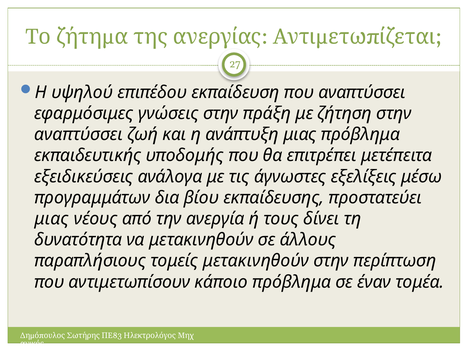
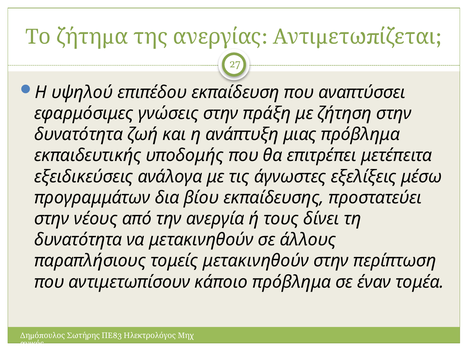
αναπτύσσει at (78, 134): αναπτύσσει -> δυνατότητα
μιας at (52, 219): μιας -> στην
